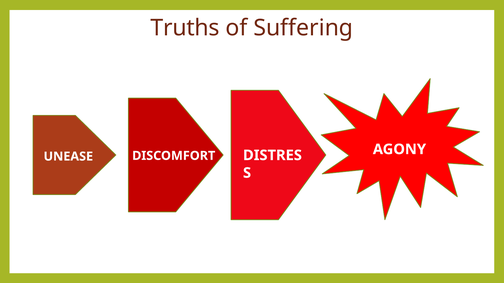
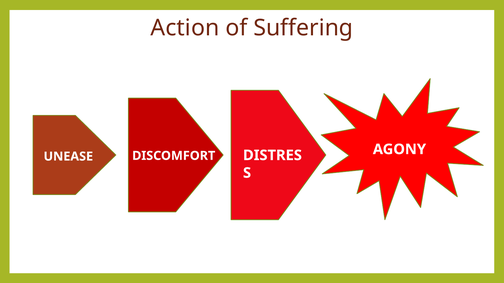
Truths: Truths -> Action
